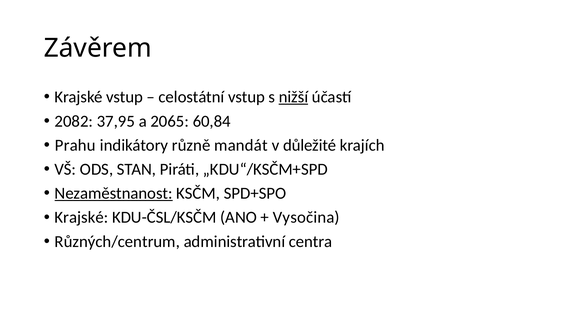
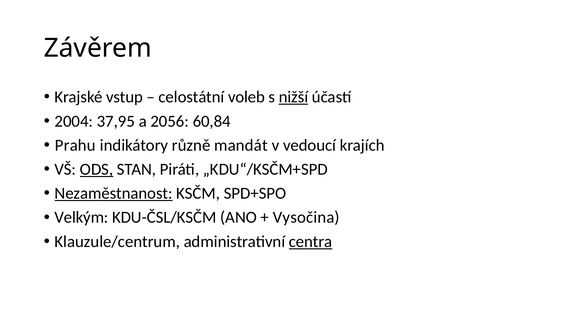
celostátní vstup: vstup -> voleb
2082: 2082 -> 2004
2065: 2065 -> 2056
důležité: důležité -> vedoucí
ODS underline: none -> present
Krajské at (81, 218): Krajské -> Velkým
Různých/centrum: Různých/centrum -> Klauzule/centrum
centra underline: none -> present
